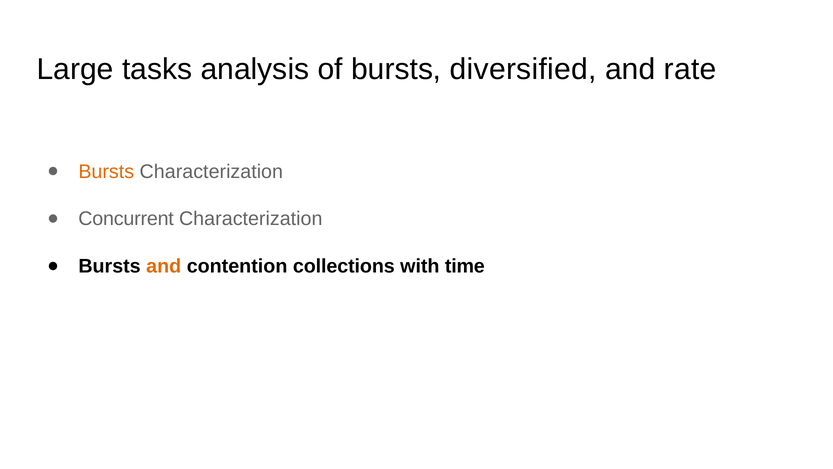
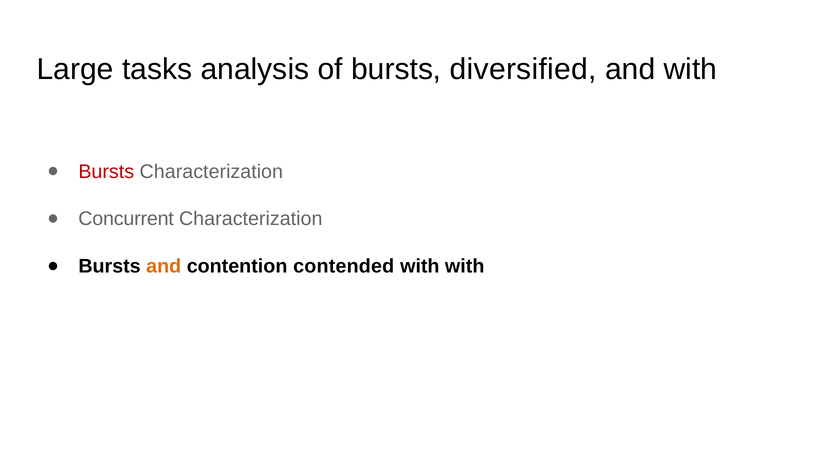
and rate: rate -> with
Bursts at (106, 171) colour: orange -> red
collections: collections -> contended
with time: time -> with
